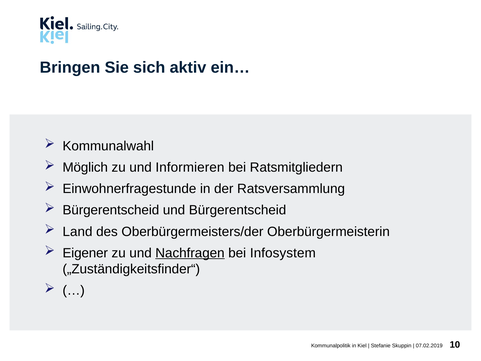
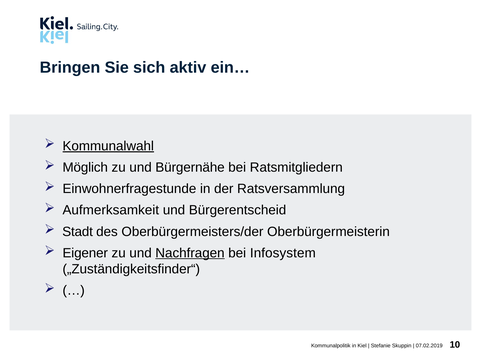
Kommunalwahl underline: none -> present
Informieren: Informieren -> Bürgernähe
Bürgerentscheid at (111, 210): Bürgerentscheid -> Aufmerksamkeit
Land: Land -> Stadt
